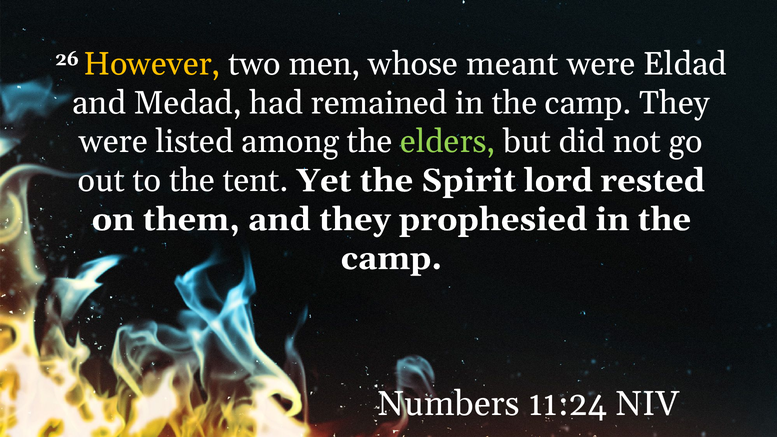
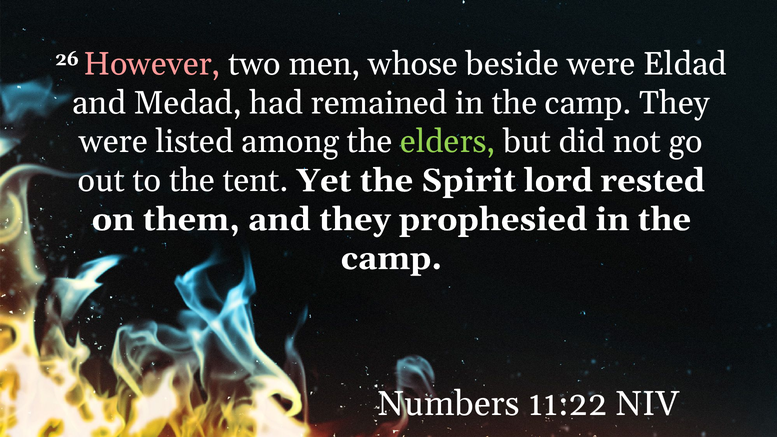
However colour: yellow -> pink
meant: meant -> beside
11:24: 11:24 -> 11:22
